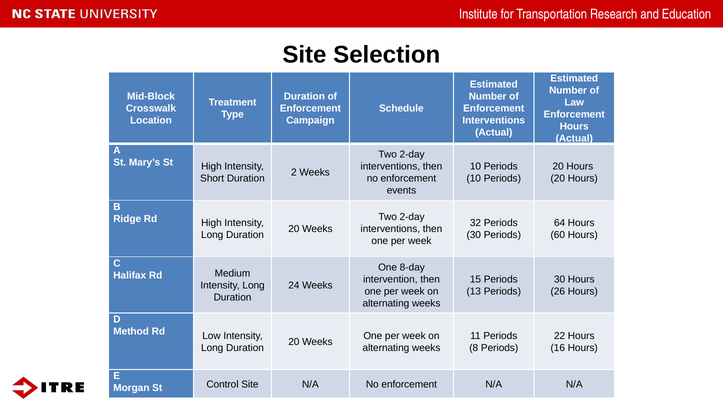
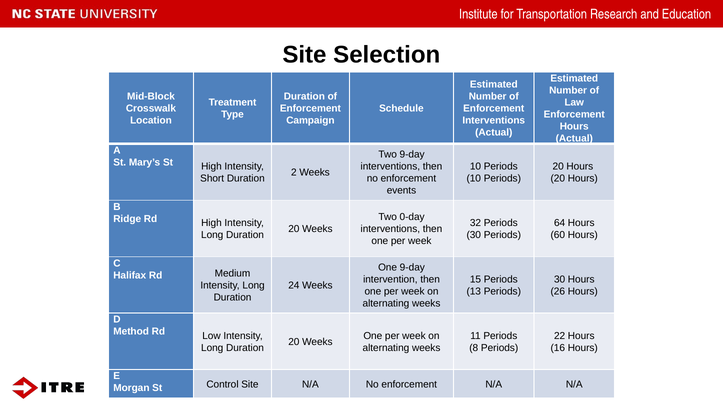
2-day at (412, 154): 2-day -> 9-day
2-day at (412, 217): 2-day -> 0-day
One 8-day: 8-day -> 9-day
